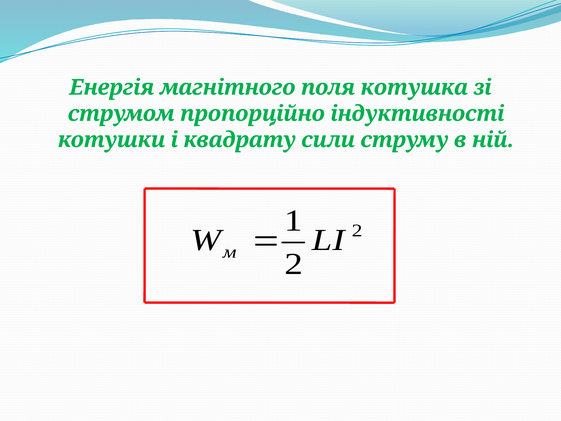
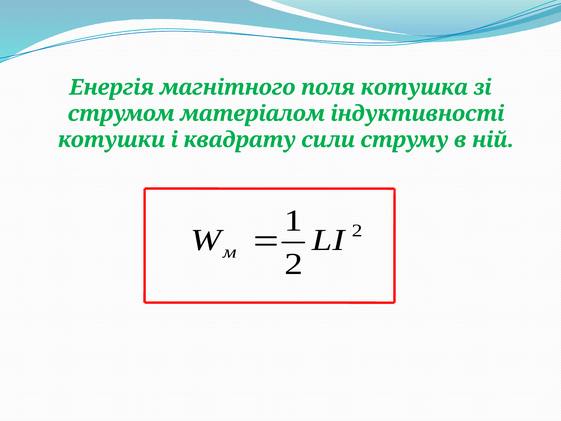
пропорційно: пропорційно -> матеріалом
